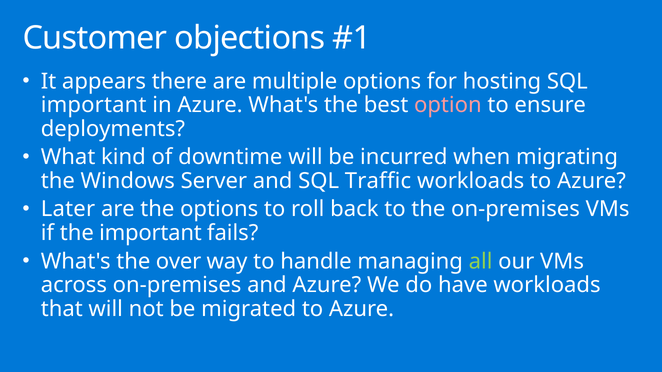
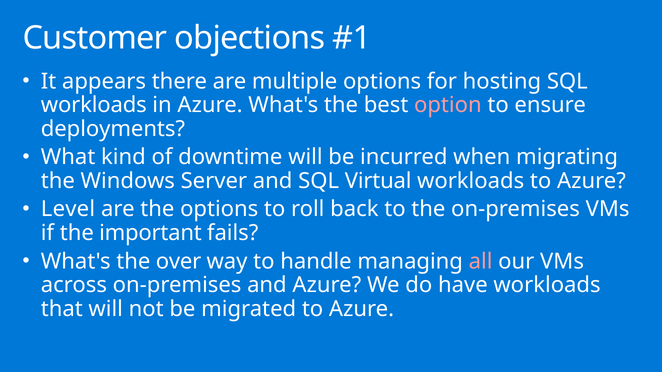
important at (94, 105): important -> workloads
Traffic: Traffic -> Virtual
Later: Later -> Level
all colour: light green -> pink
